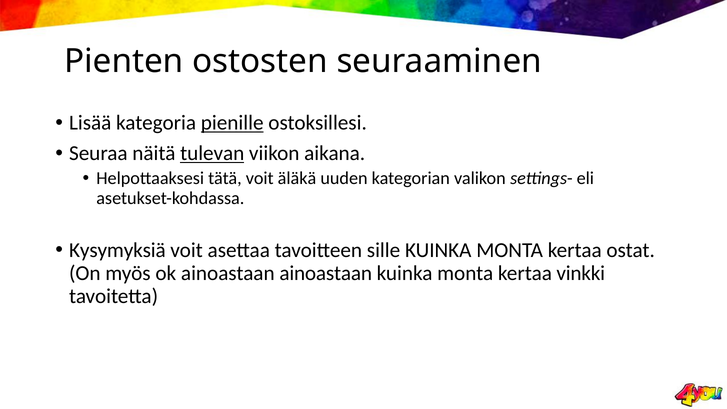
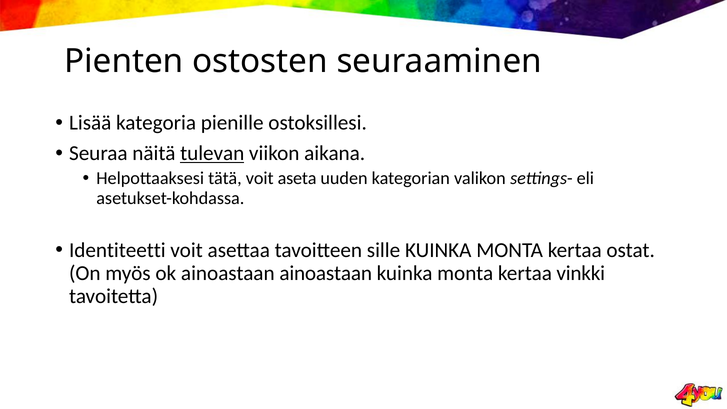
pienille underline: present -> none
äläkä: äläkä -> aseta
Kysymyksiä: Kysymyksiä -> Identiteetti
